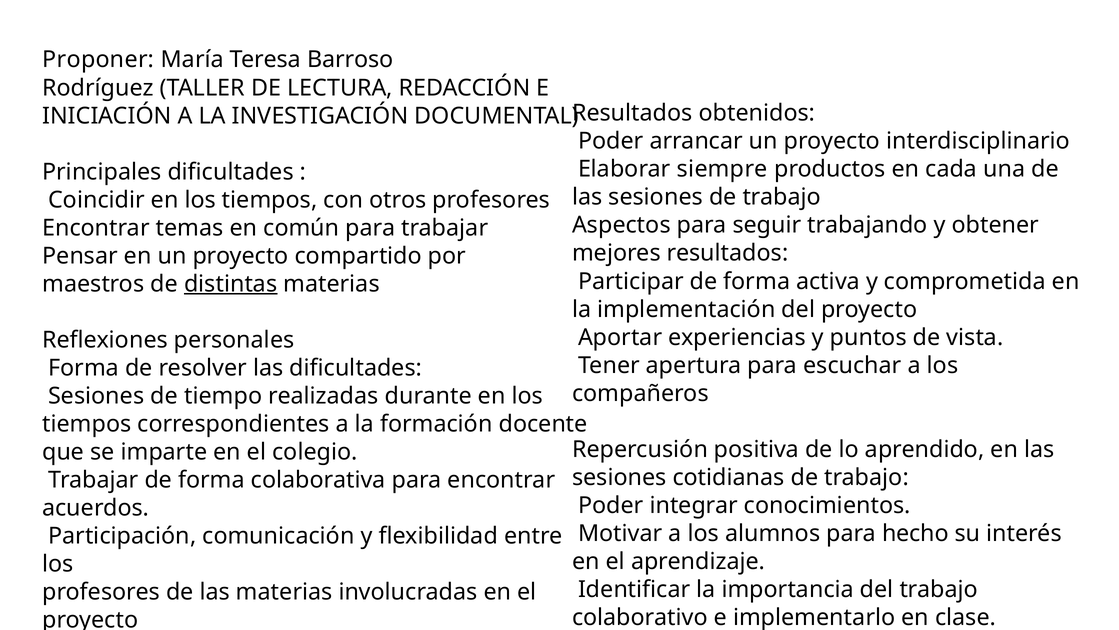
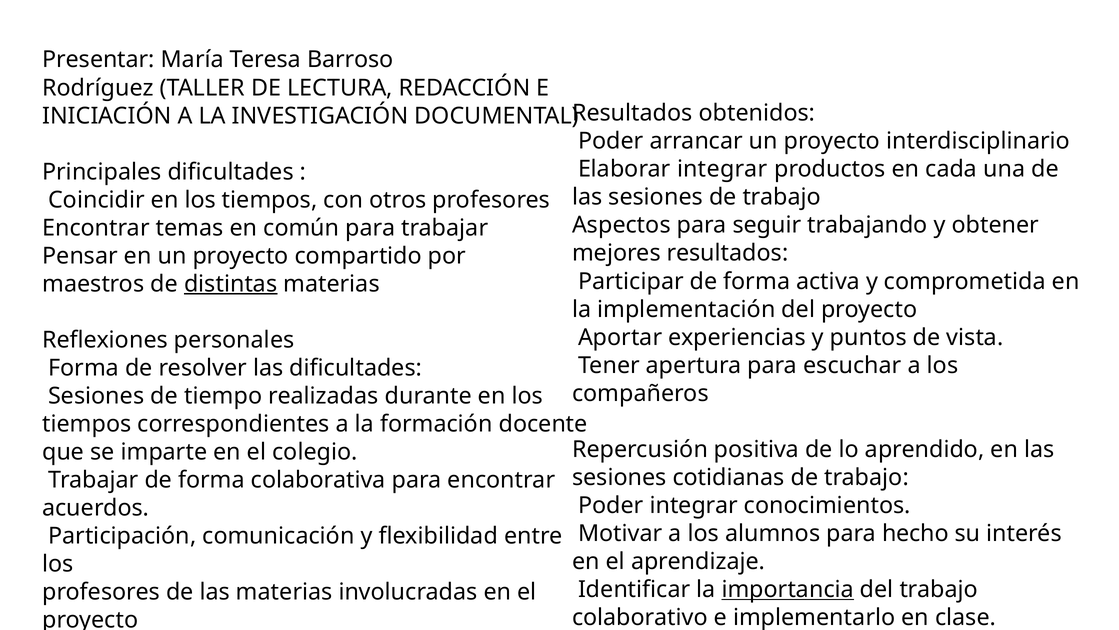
Proponer: Proponer -> Presentar
Elaborar siempre: siempre -> integrar
importancia underline: none -> present
